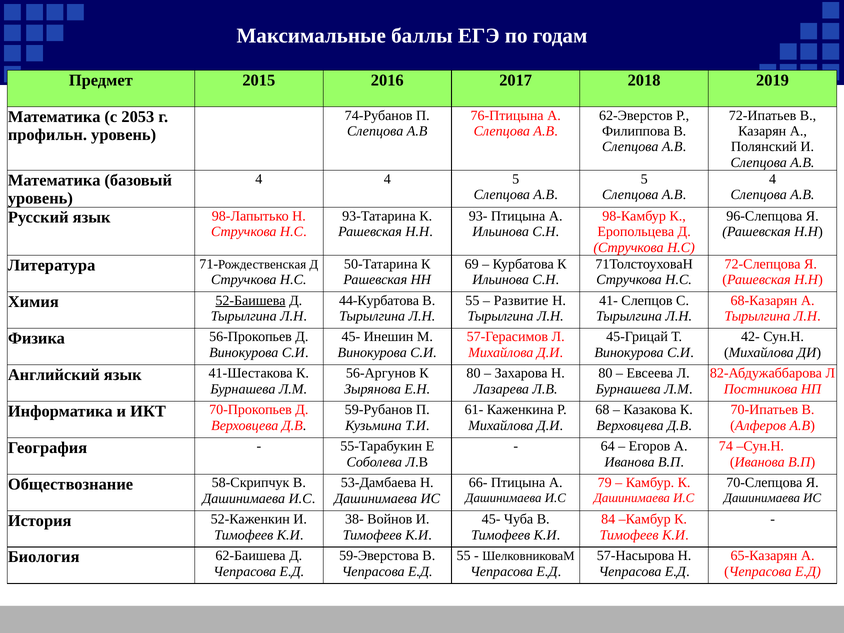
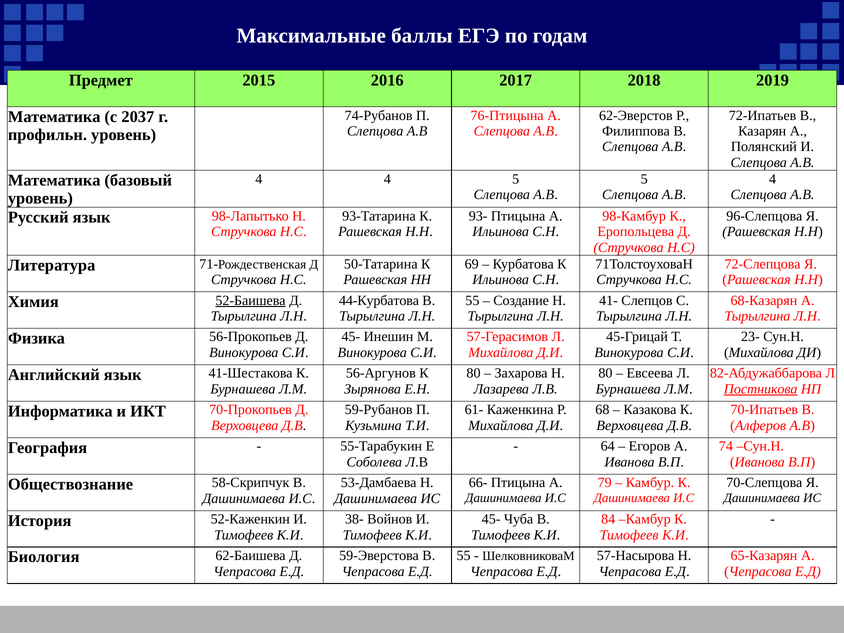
2053: 2053 -> 2037
Развитие: Развитие -> Создание
42-: 42- -> 23-
Постникова underline: none -> present
